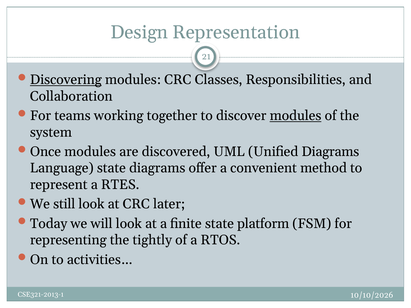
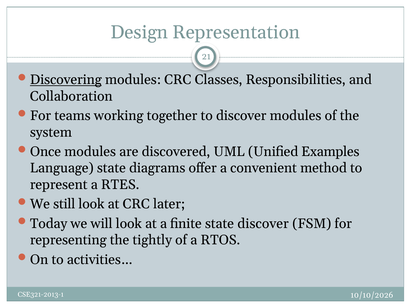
modules at (296, 116) underline: present -> none
Unified Diagrams: Diagrams -> Examples
state platform: platform -> discover
